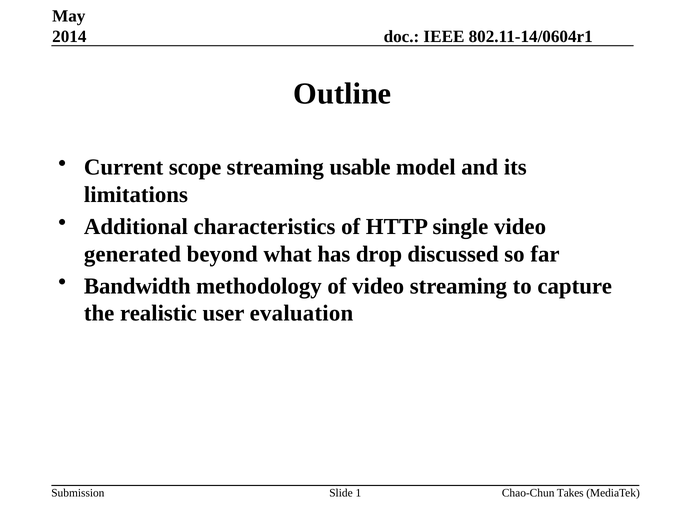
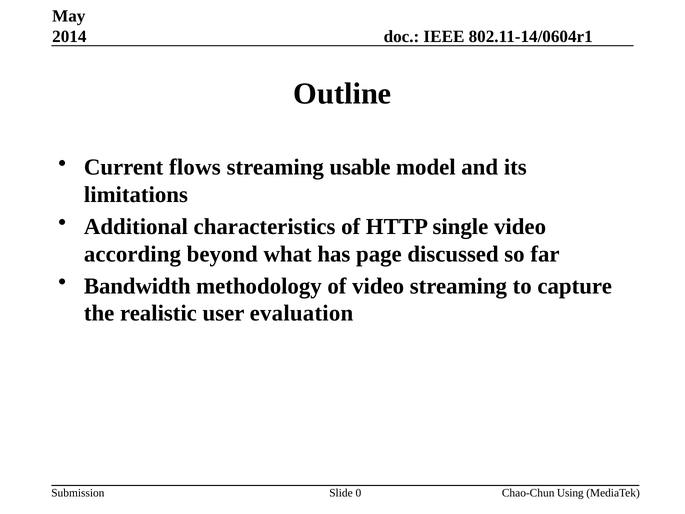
scope: scope -> flows
generated: generated -> according
drop: drop -> page
1: 1 -> 0
Takes: Takes -> Using
